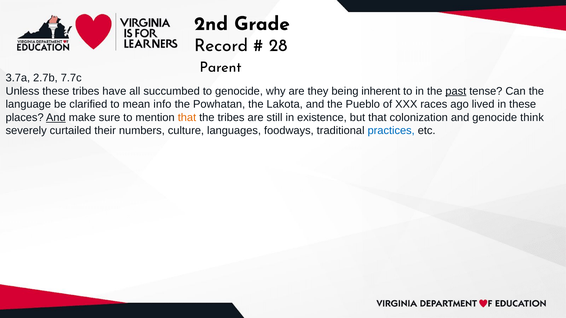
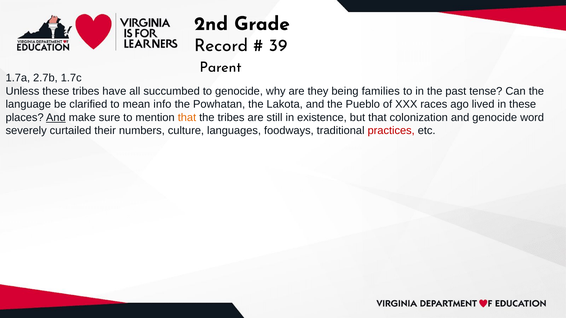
28: 28 -> 39
3.7a: 3.7a -> 1.7a
7.7c: 7.7c -> 1.7c
inherent: inherent -> families
past underline: present -> none
think: think -> word
practices colour: blue -> red
